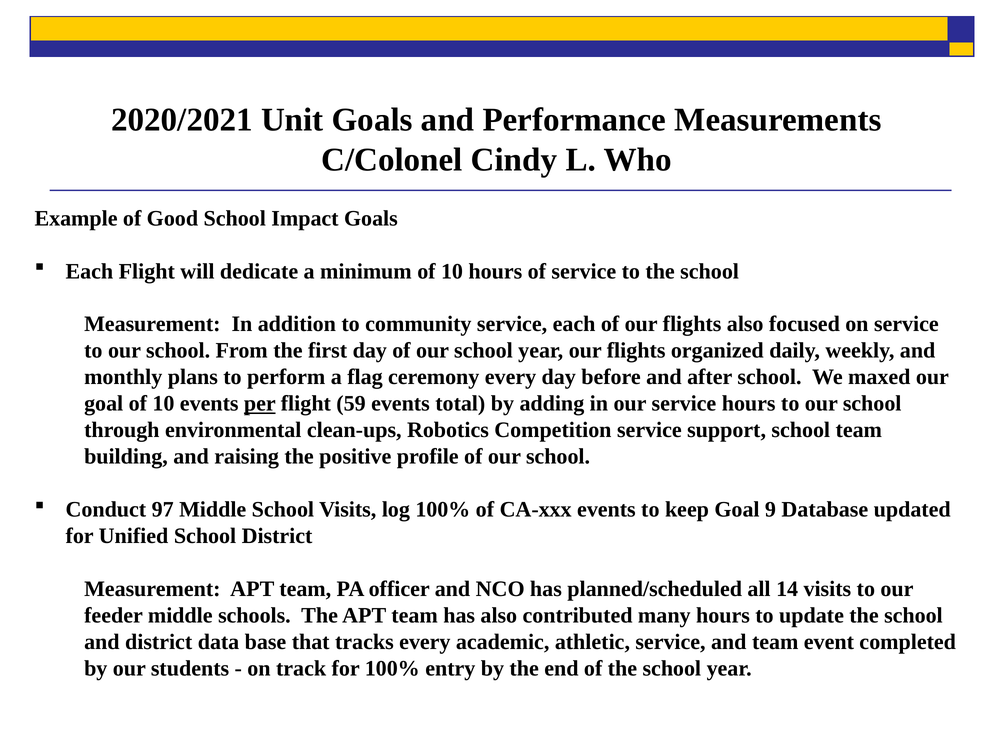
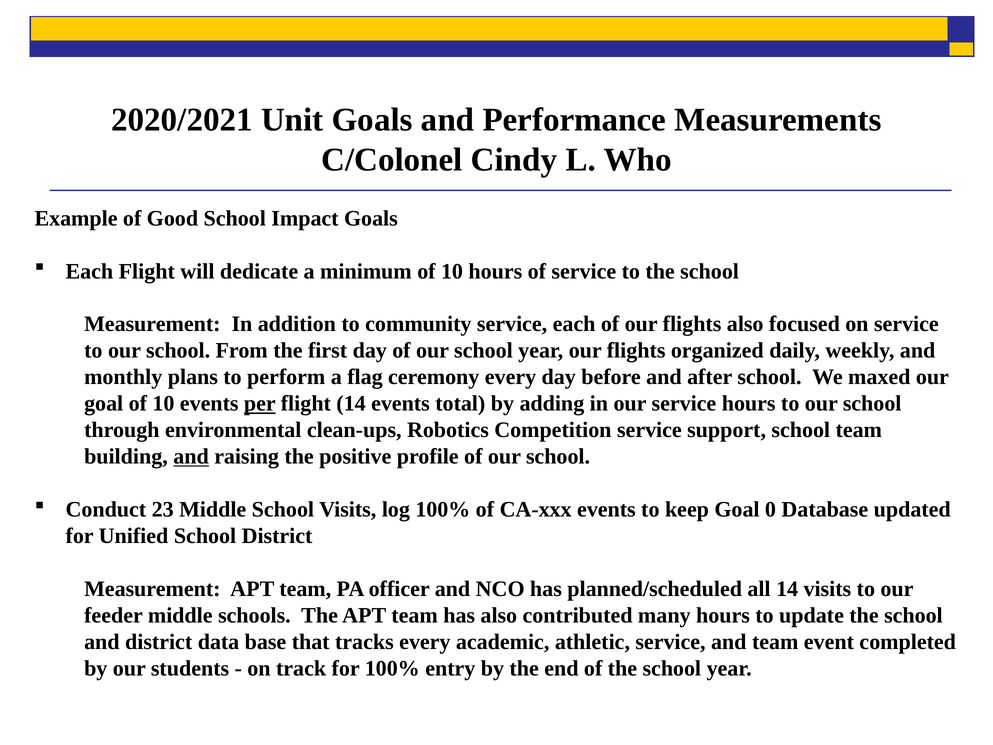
flight 59: 59 -> 14
and at (191, 456) underline: none -> present
97: 97 -> 23
9: 9 -> 0
